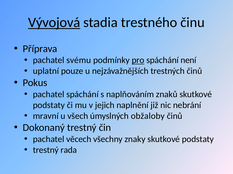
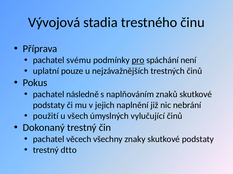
Vývojová underline: present -> none
pachatel spáchání: spáchání -> následně
mravní: mravní -> použití
obžaloby: obžaloby -> vylučující
rada: rada -> dtto
